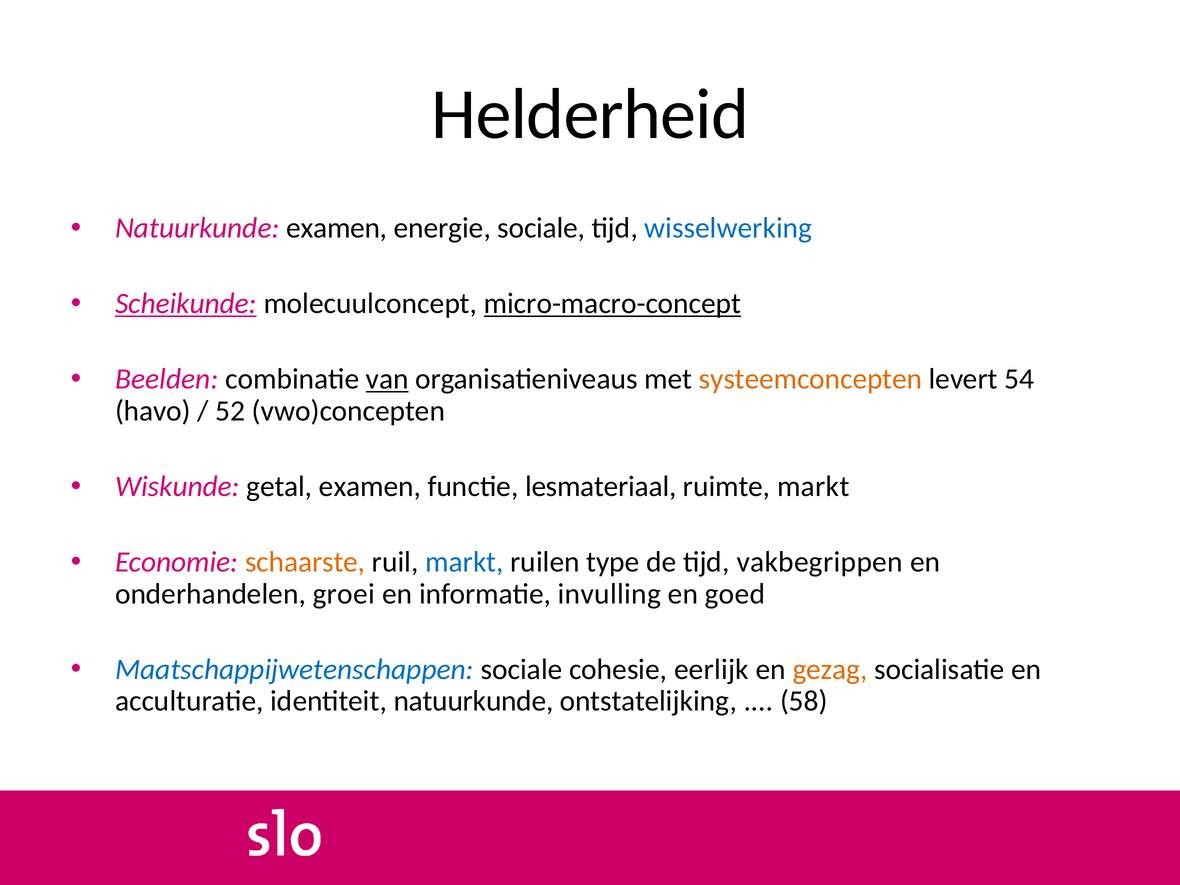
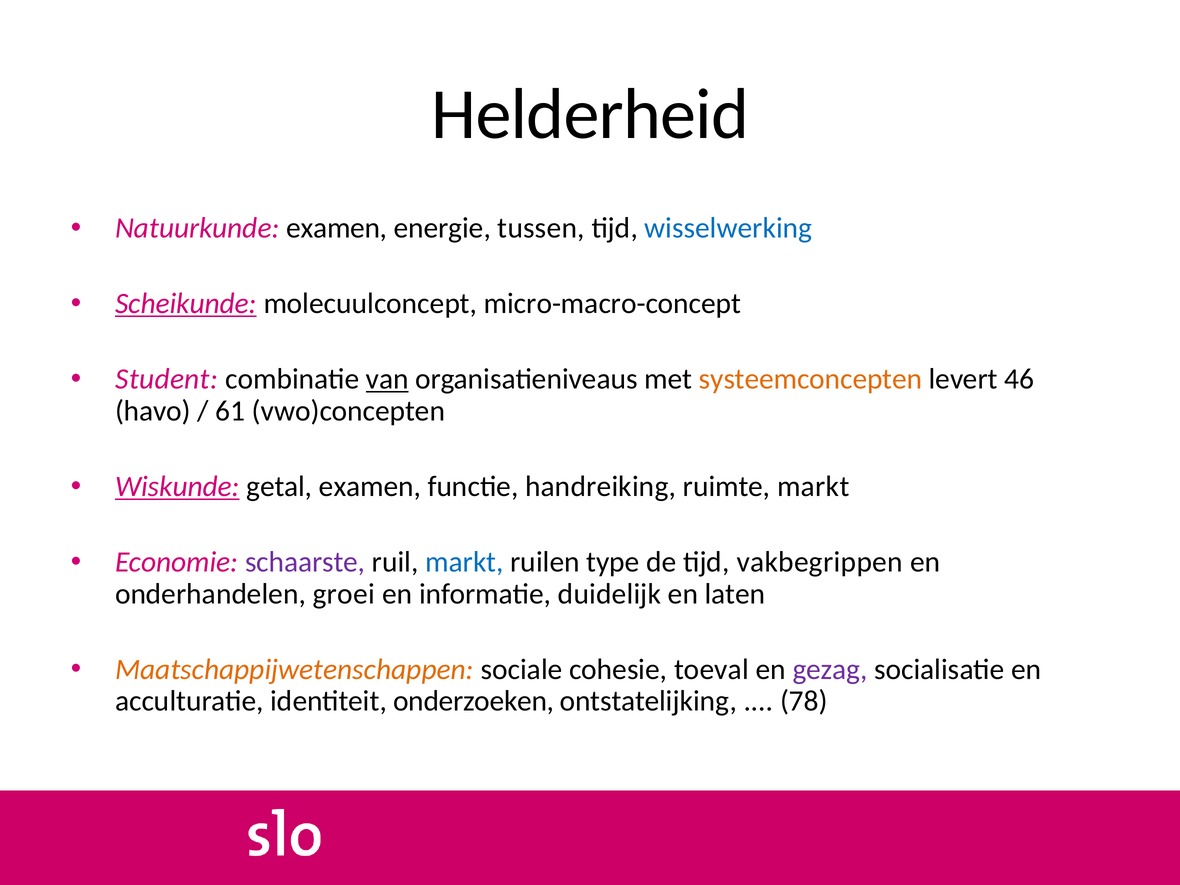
energie sociale: sociale -> tussen
micro-macro-concept underline: present -> none
Beelden: Beelden -> Student
54: 54 -> 46
52: 52 -> 61
Wiskunde underline: none -> present
lesmateriaal: lesmateriaal -> handreiking
schaarste colour: orange -> purple
invulling: invulling -> duidelijk
goed: goed -> laten
Maatschappijwetenschappen colour: blue -> orange
eerlijk: eerlijk -> toeval
gezag colour: orange -> purple
identiteit natuurkunde: natuurkunde -> onderzoeken
58: 58 -> 78
